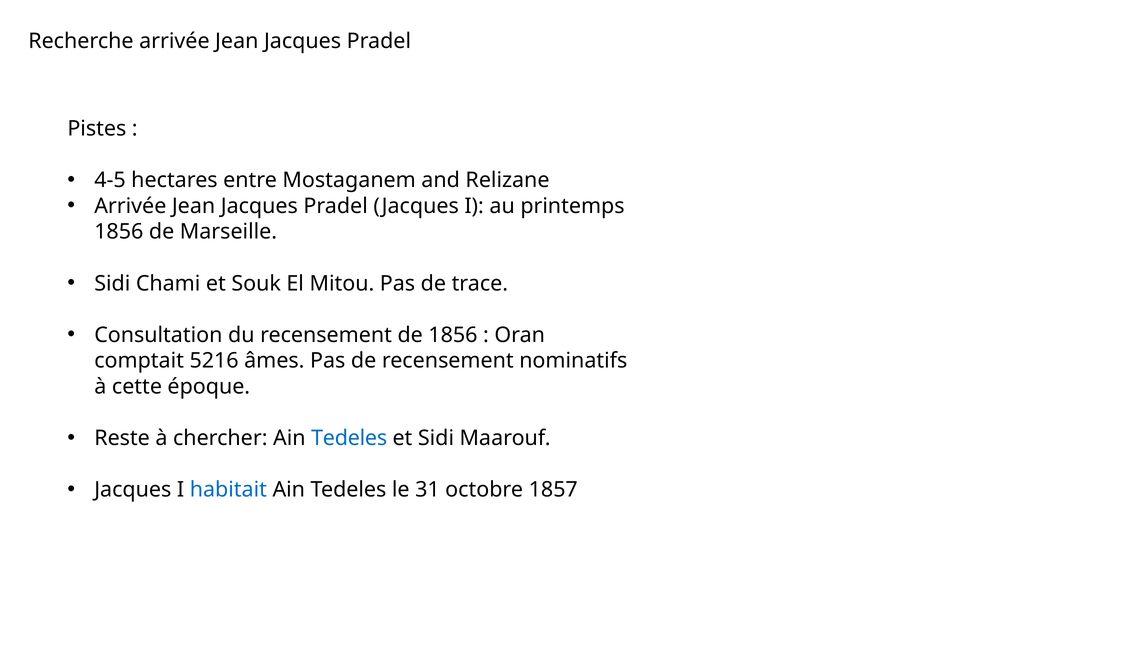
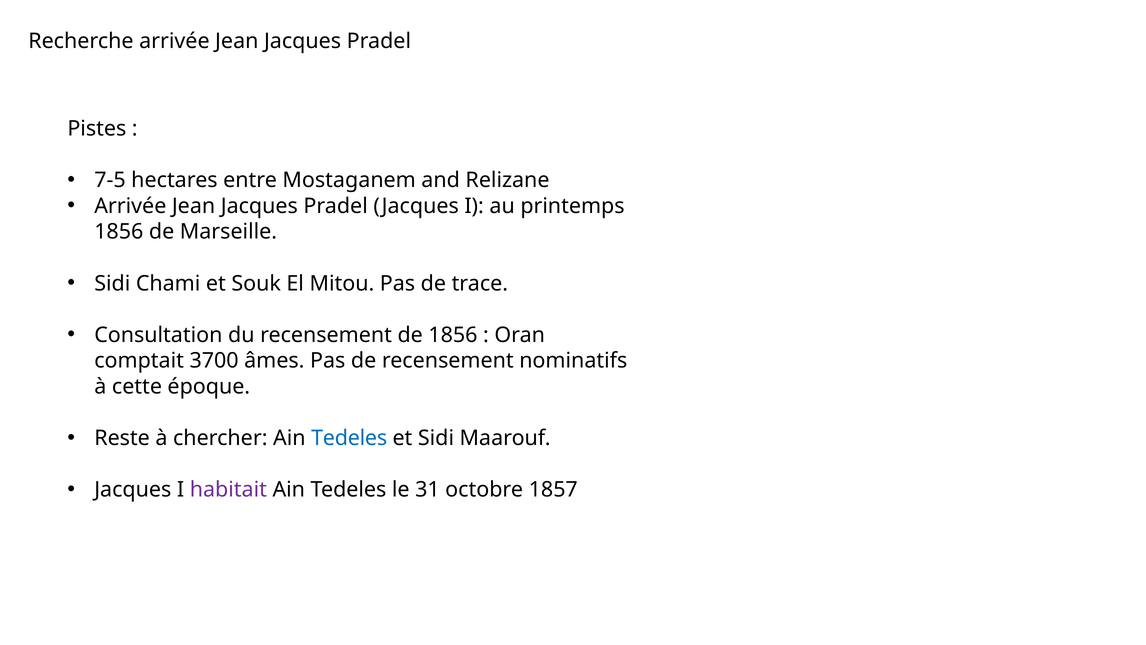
4-5: 4-5 -> 7-5
5216: 5216 -> 3700
habitait colour: blue -> purple
